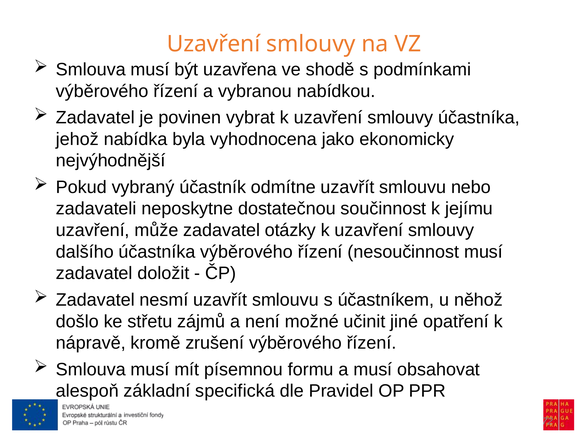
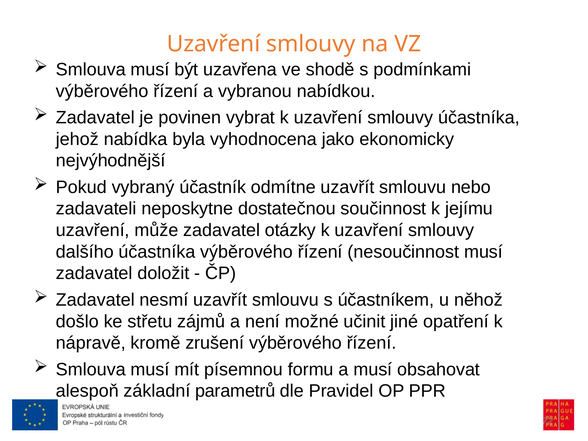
specifická: specifická -> parametrů
